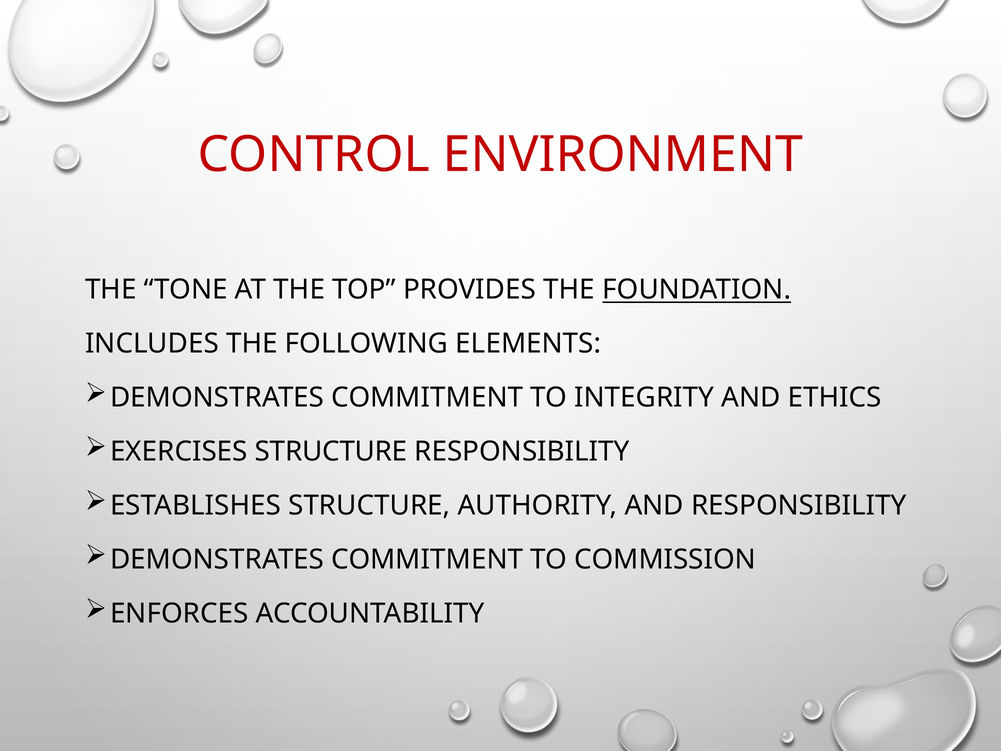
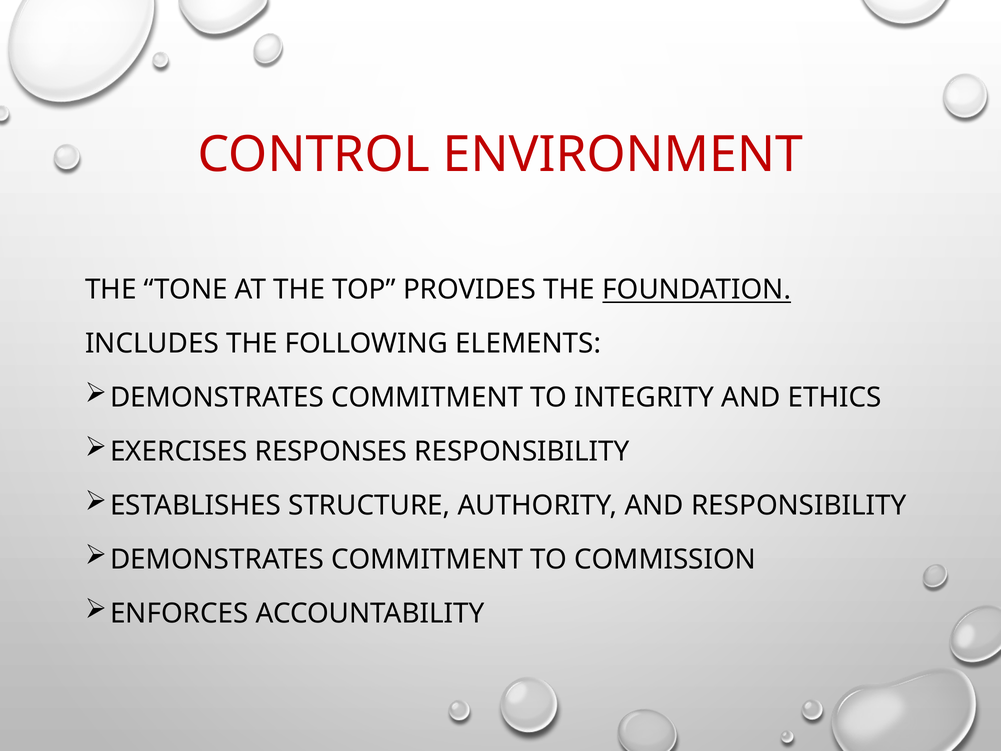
EXERCISES STRUCTURE: STRUCTURE -> RESPONSES
